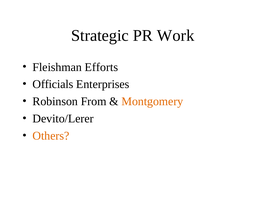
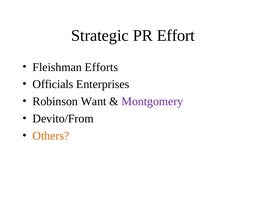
Work: Work -> Effort
From: From -> Want
Montgomery colour: orange -> purple
Devito/Lerer: Devito/Lerer -> Devito/From
